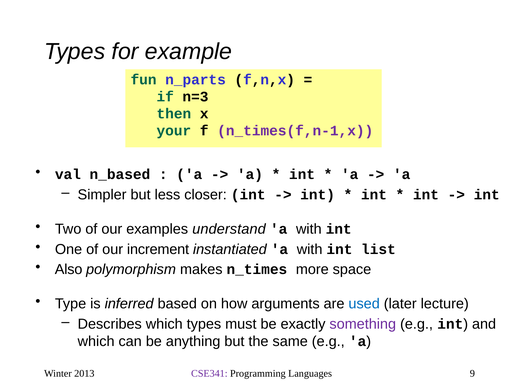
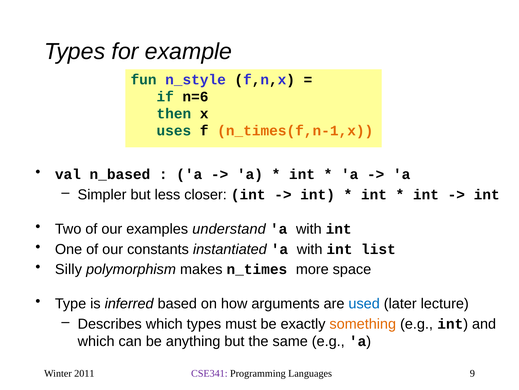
n_parts: n_parts -> n_style
n=3: n=3 -> n=6
your: your -> uses
n_times(f,n-1,x colour: purple -> orange
increment: increment -> constants
Also: Also -> Silly
something colour: purple -> orange
2013: 2013 -> 2011
